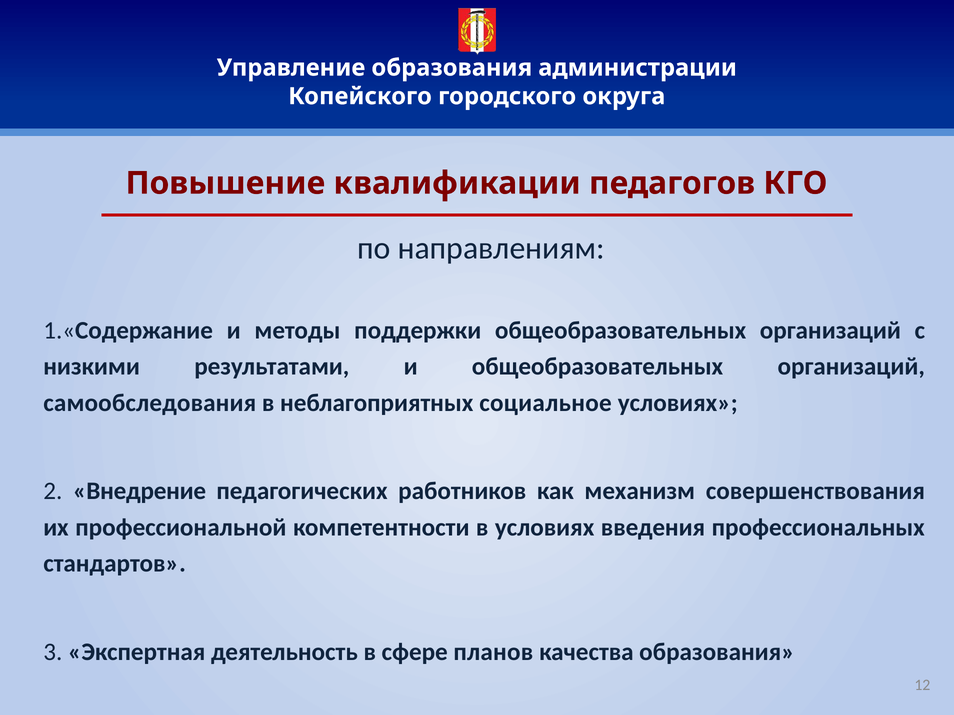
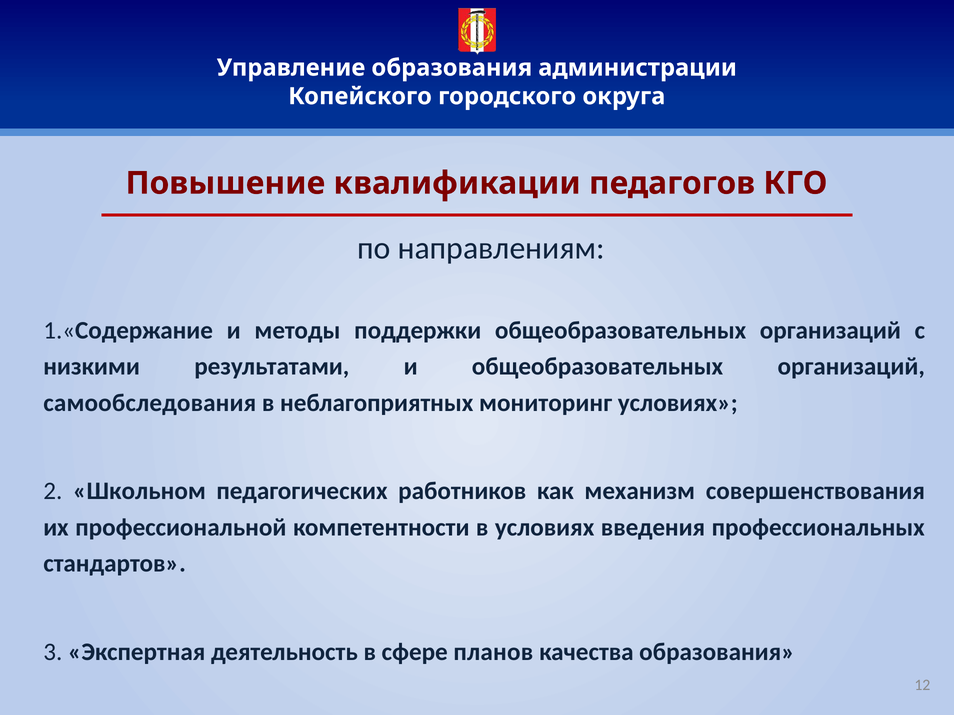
социальное: социальное -> мониторинг
Внедрение: Внедрение -> Школьном
